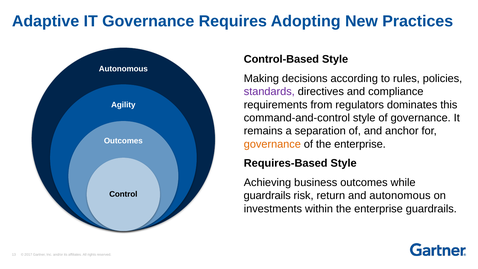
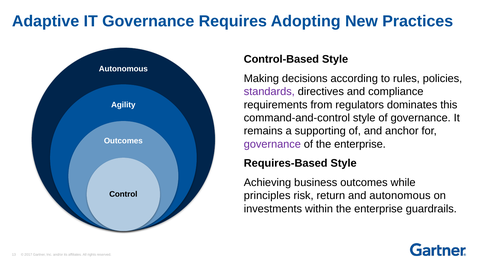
separation: separation -> supporting
governance at (272, 144) colour: orange -> purple
guardrails at (267, 195): guardrails -> principles
